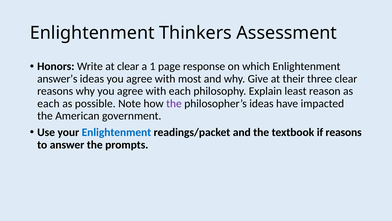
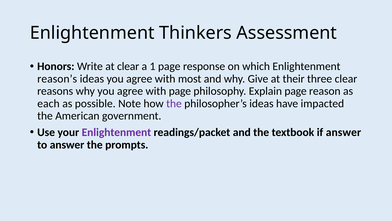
answer’s: answer’s -> reason’s
with each: each -> page
Explain least: least -> page
Enlightenment at (116, 132) colour: blue -> purple
if reasons: reasons -> answer
